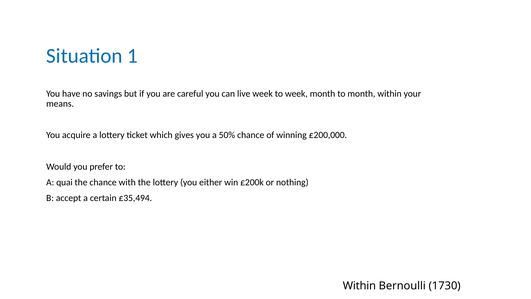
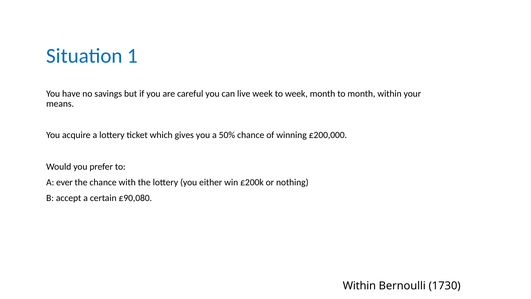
quai: quai -> ever
£35,494: £35,494 -> £90,080
